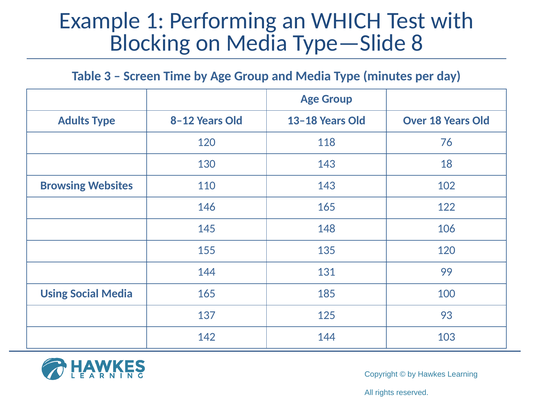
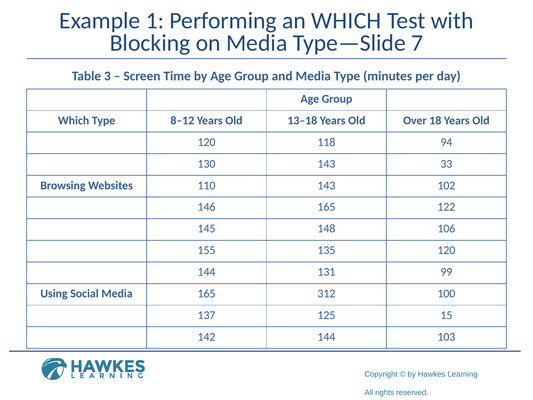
8: 8 -> 7
Adults at (74, 120): Adults -> Which
76: 76 -> 94
143 18: 18 -> 33
185: 185 -> 312
93: 93 -> 15
